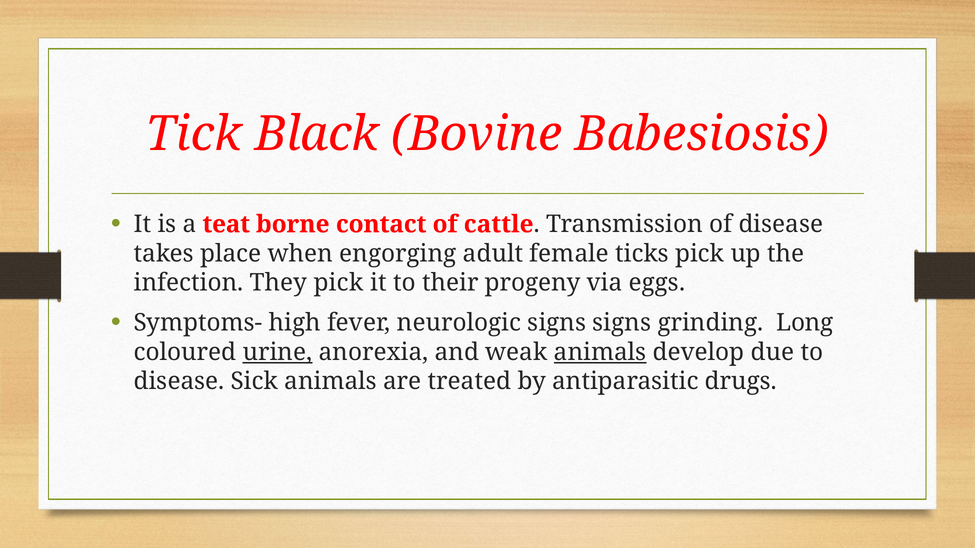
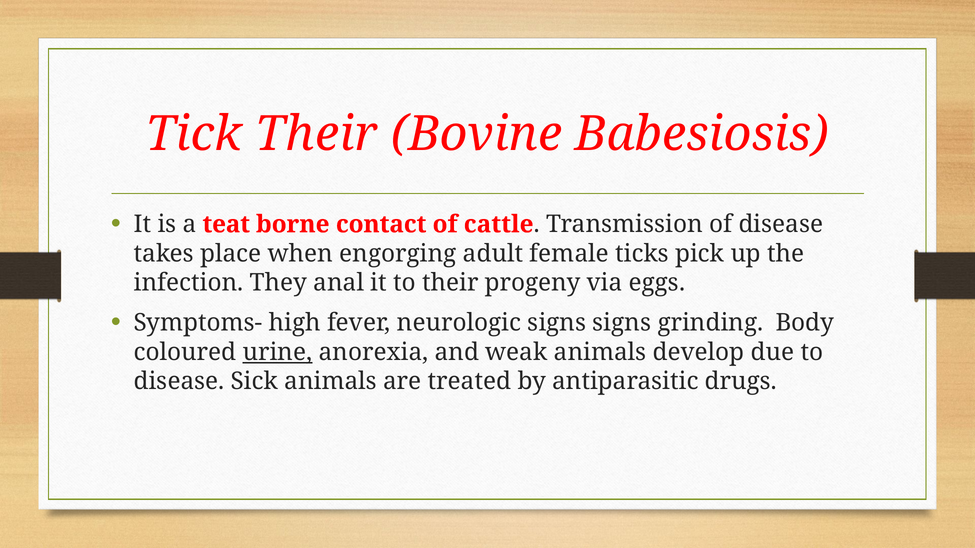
Tick Black: Black -> Their
They pick: pick -> anal
Long: Long -> Body
animals at (600, 352) underline: present -> none
